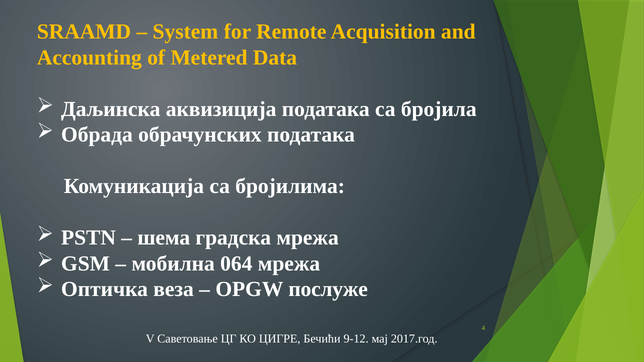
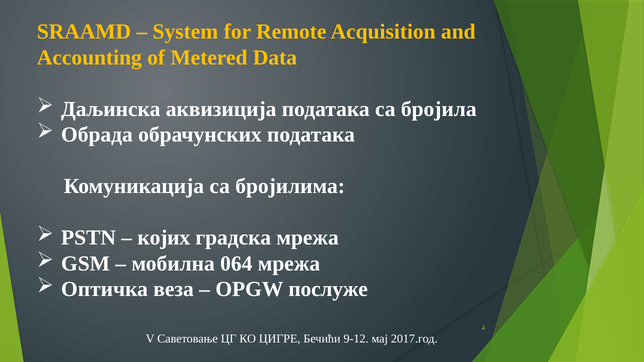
шема: шема -> којих
